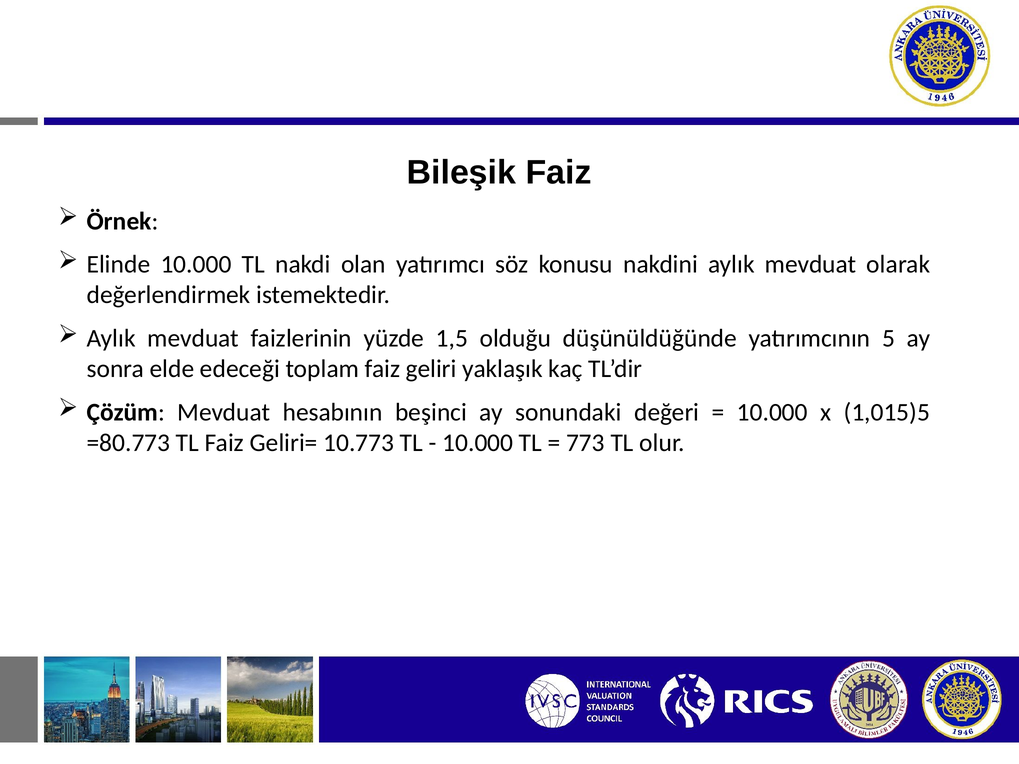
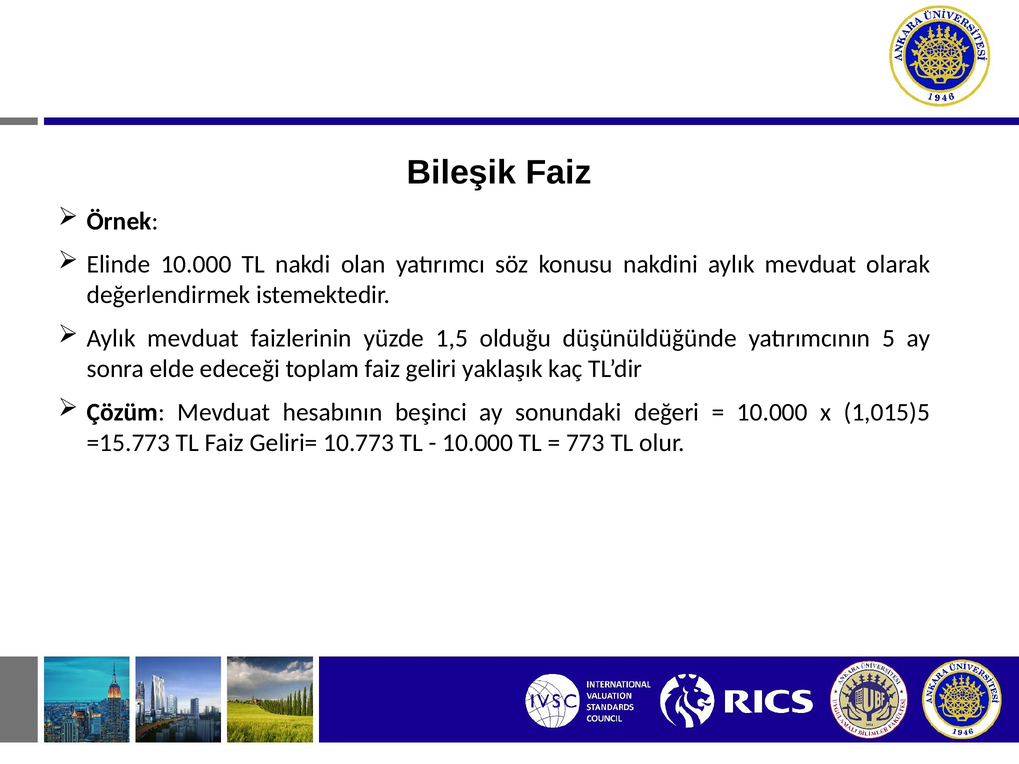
=80.773: =80.773 -> =15.773
